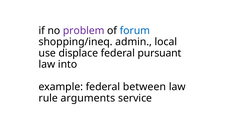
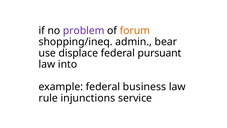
forum colour: blue -> orange
local: local -> bear
between: between -> business
arguments: arguments -> injunctions
